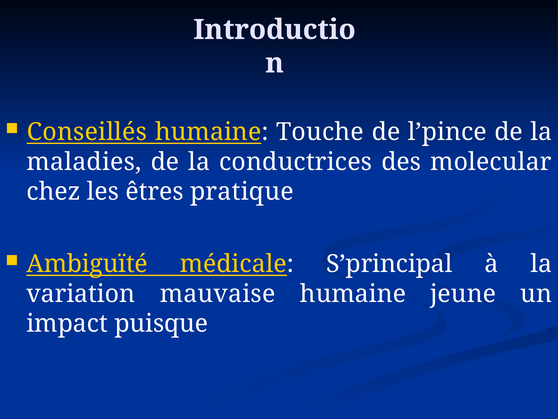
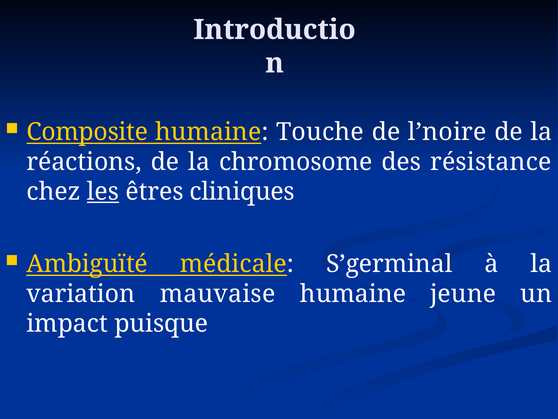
Conseillés: Conseillés -> Composite
l’pince: l’pince -> l’noire
maladies: maladies -> réactions
conductrices: conductrices -> chromosome
molecular: molecular -> résistance
les underline: none -> present
pratique: pratique -> cliniques
S’principal: S’principal -> S’germinal
